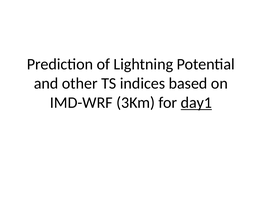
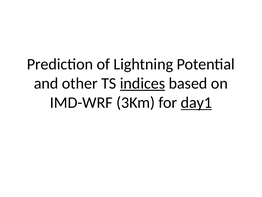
indices underline: none -> present
